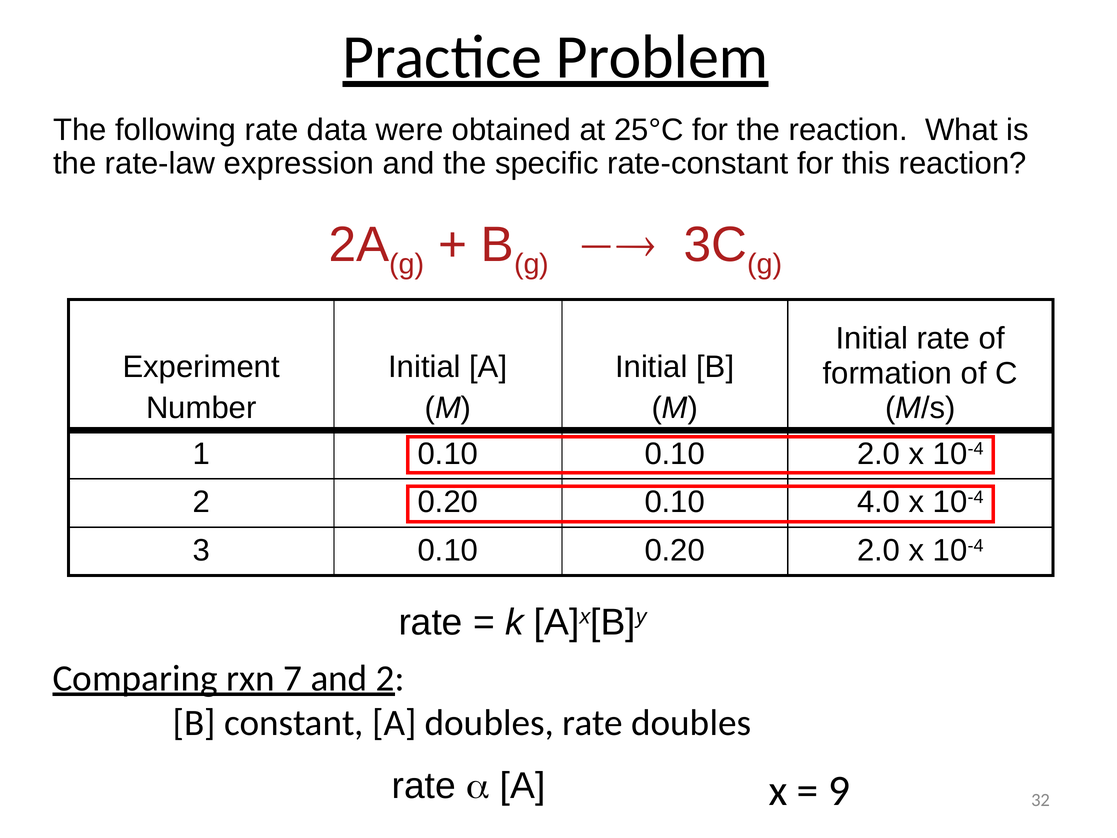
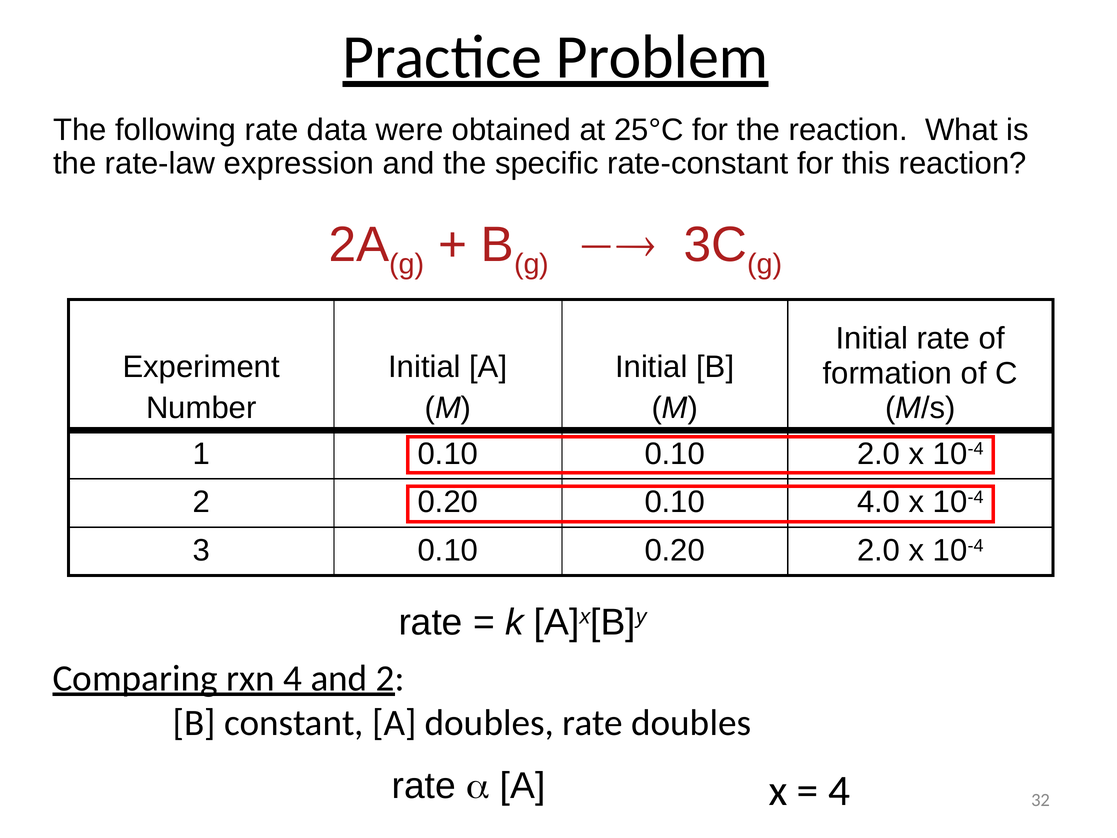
rxn 7: 7 -> 4
9 at (839, 791): 9 -> 4
